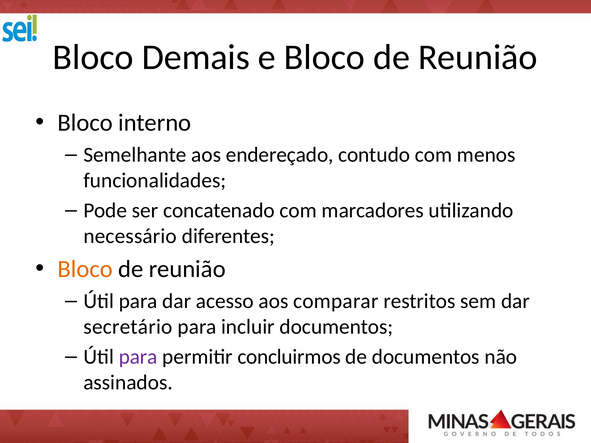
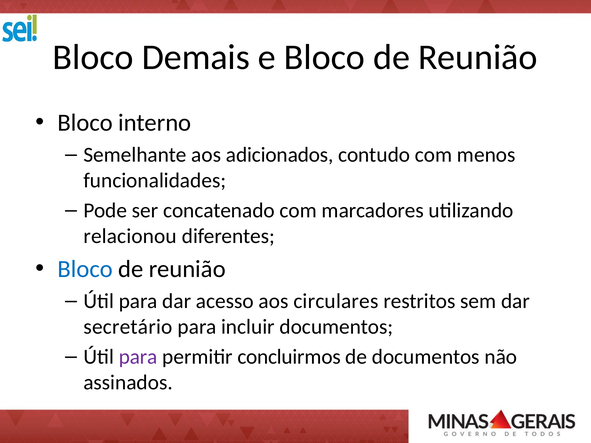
endereçado: endereçado -> adicionados
necessário: necessário -> relacionou
Bloco at (85, 269) colour: orange -> blue
comparar: comparar -> circulares
